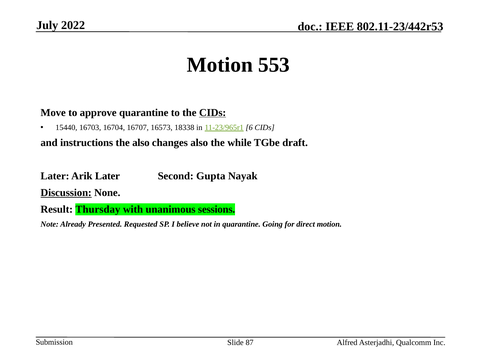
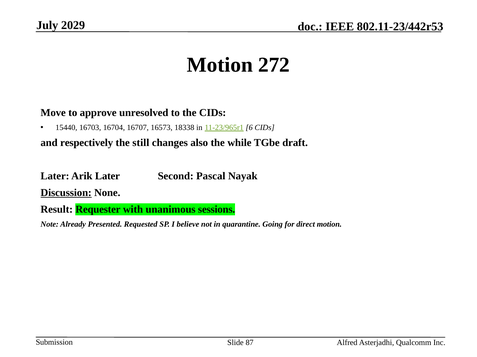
2022: 2022 -> 2029
553: 553 -> 272
approve quarantine: quarantine -> unresolved
CIDs at (213, 113) underline: present -> none
instructions: instructions -> respectively
the also: also -> still
Gupta: Gupta -> Pascal
Thursday: Thursday -> Requester
